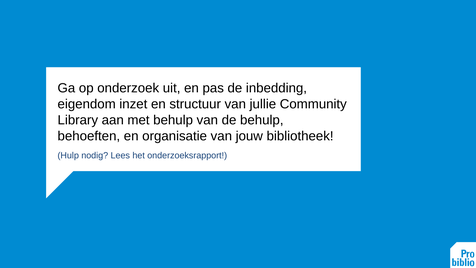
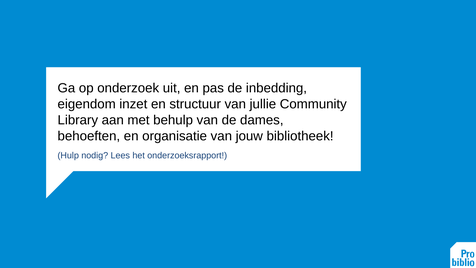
de behulp: behulp -> dames
